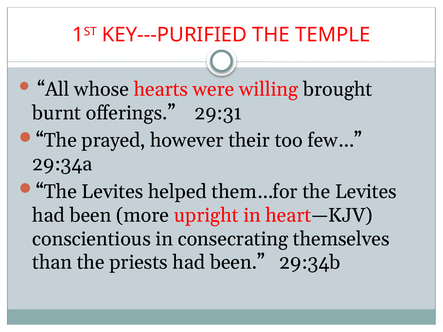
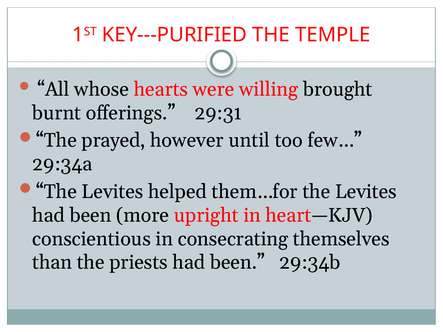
their: their -> until
